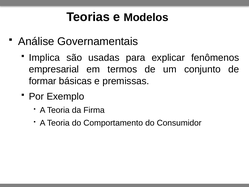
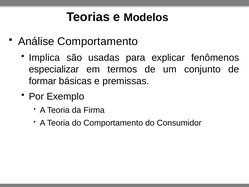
Análise Governamentais: Governamentais -> Comportamento
empresarial: empresarial -> especializar
